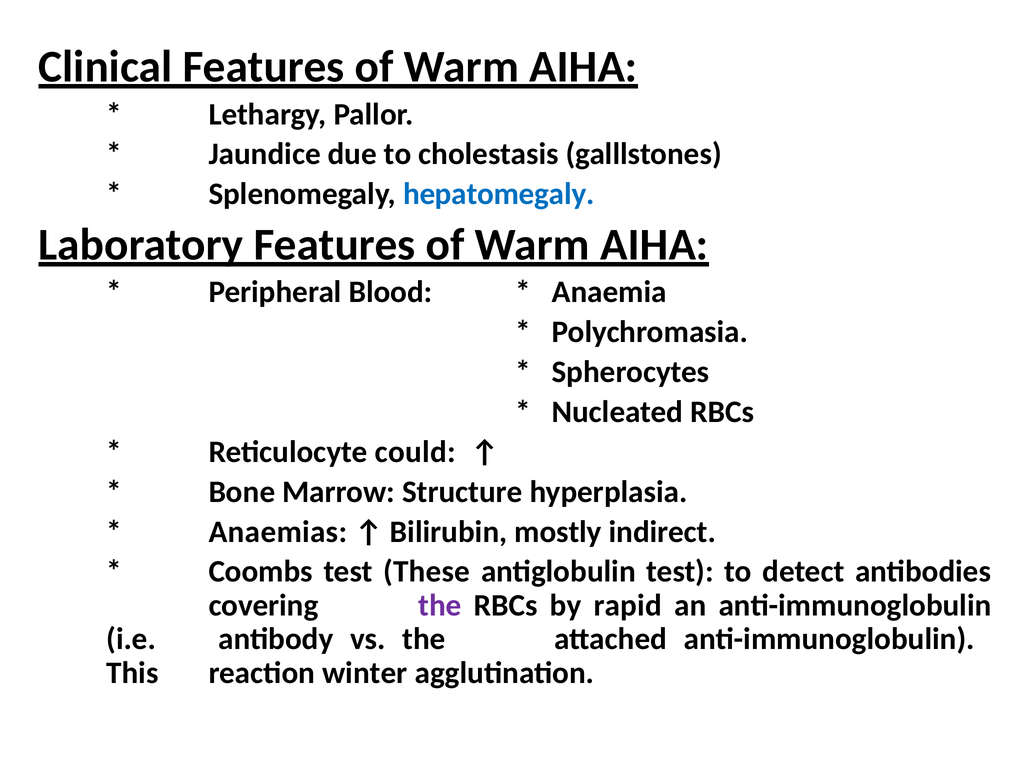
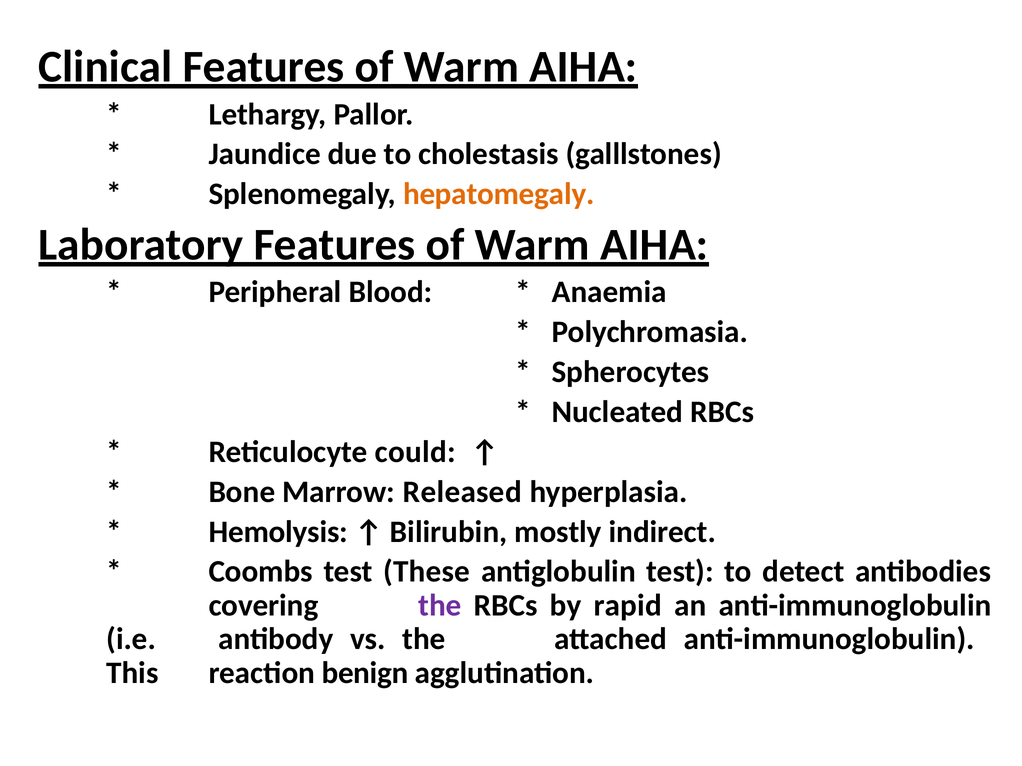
hepatomegaly colour: blue -> orange
Structure: Structure -> Released
Anaemias: Anaemias -> Hemolysis
winter: winter -> benign
